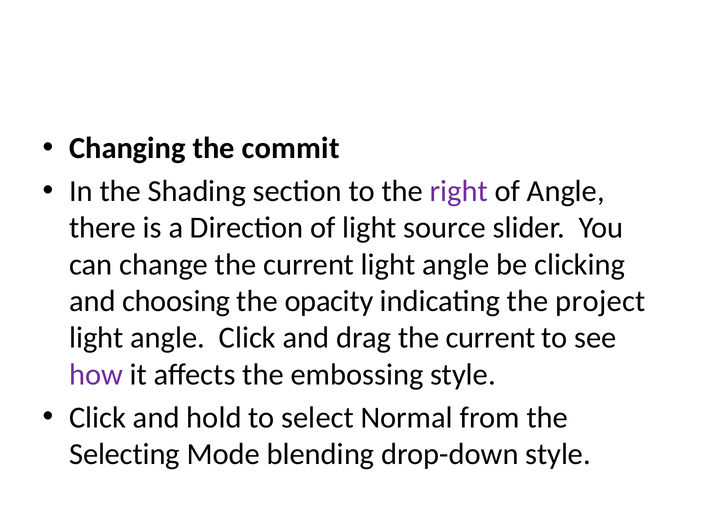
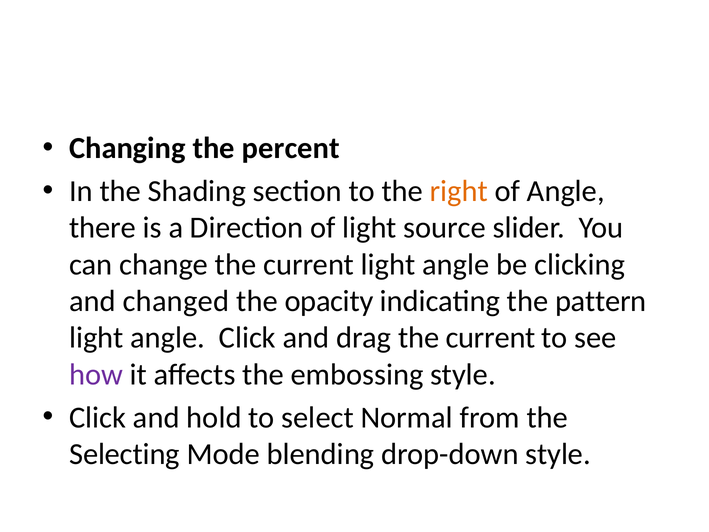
commit: commit -> percent
right colour: purple -> orange
choosing: choosing -> changed
project: project -> pattern
